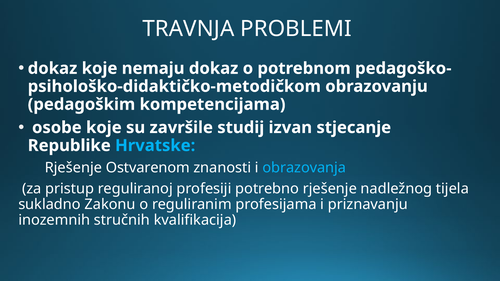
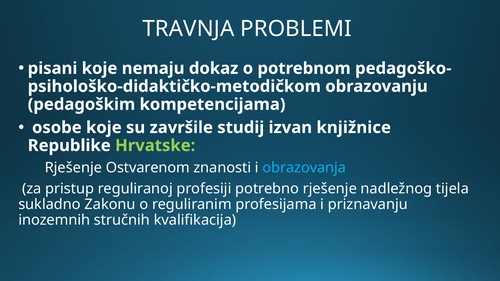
dokaz at (53, 68): dokaz -> pisani
stjecanje: stjecanje -> knjižnice
Hrvatske colour: light blue -> light green
